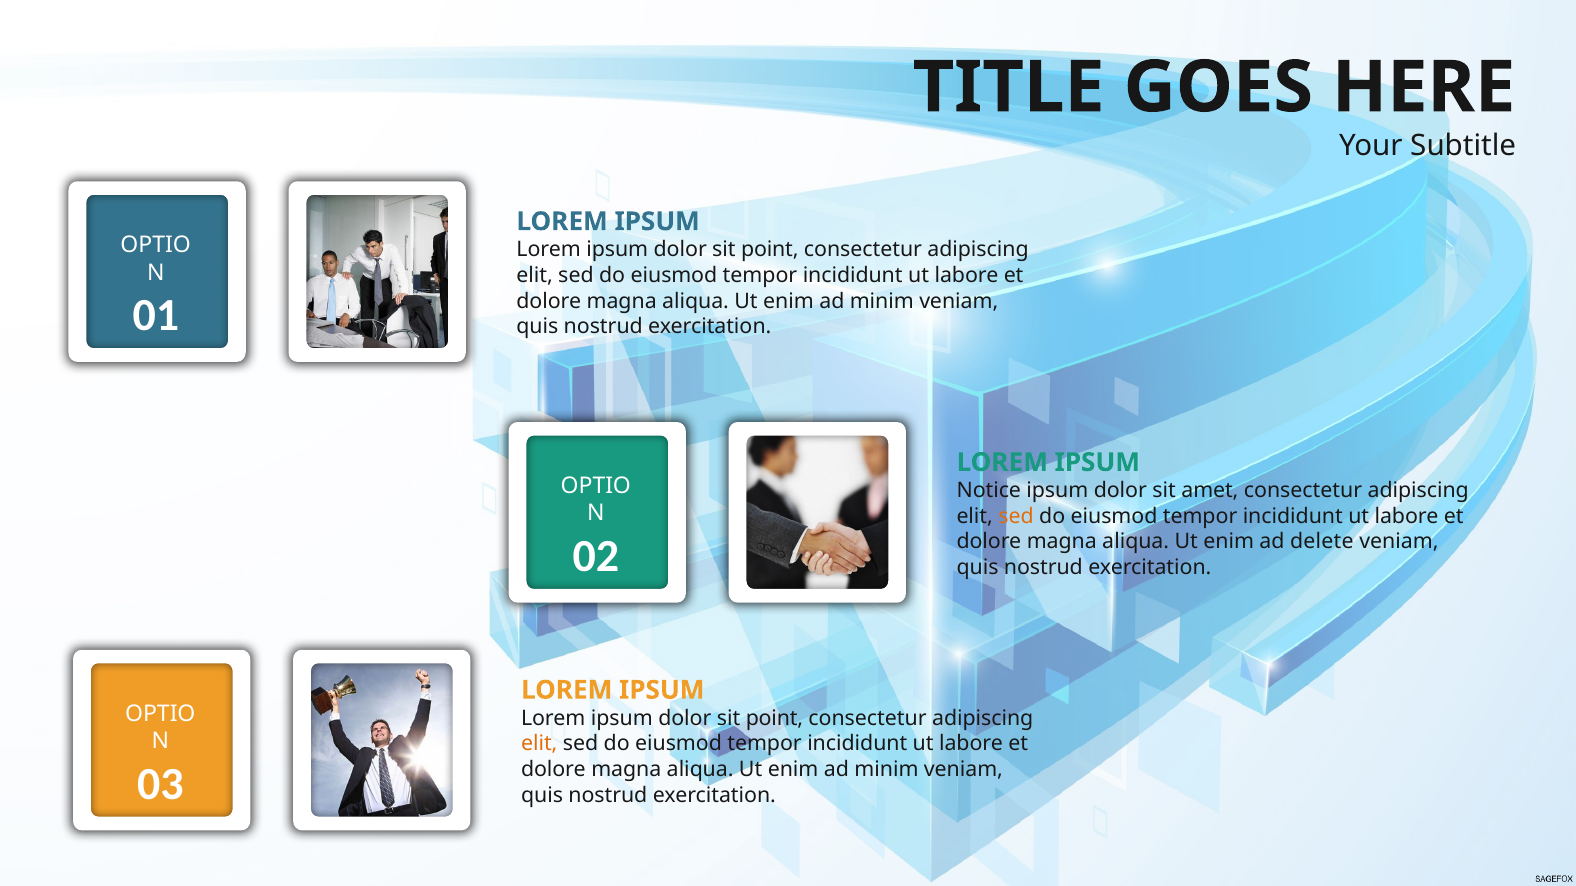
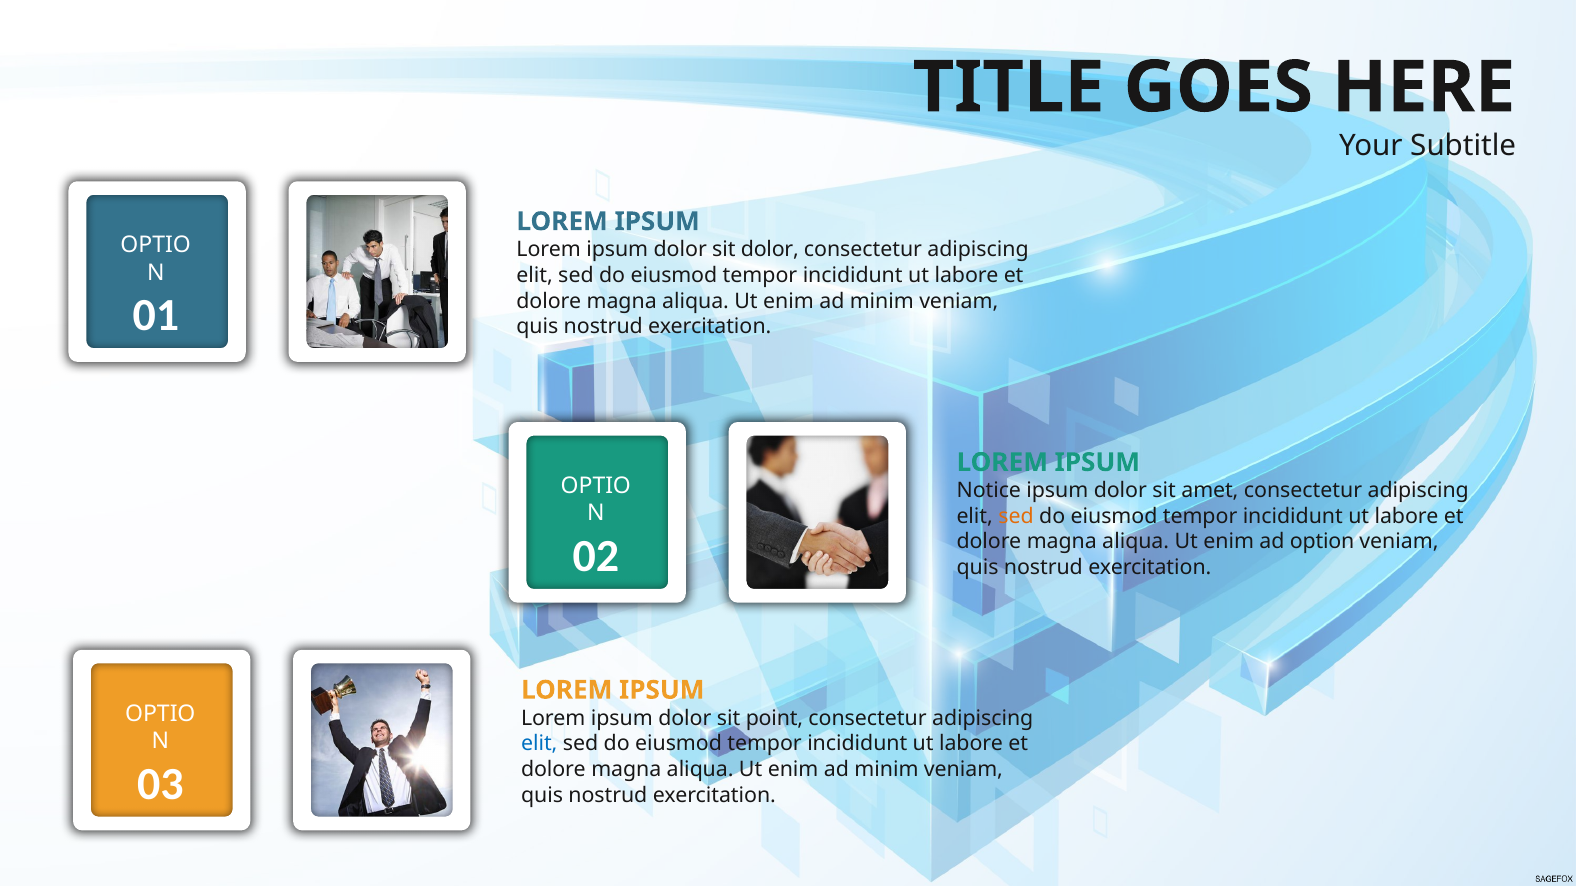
point at (770, 250): point -> dolor
delete: delete -> option
elit at (539, 744) colour: orange -> blue
